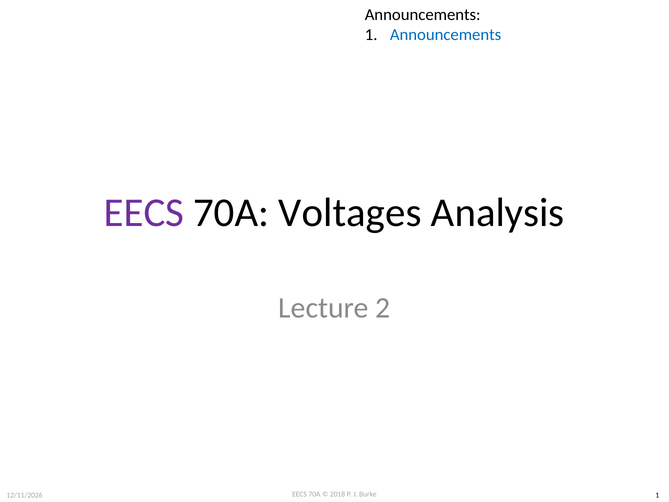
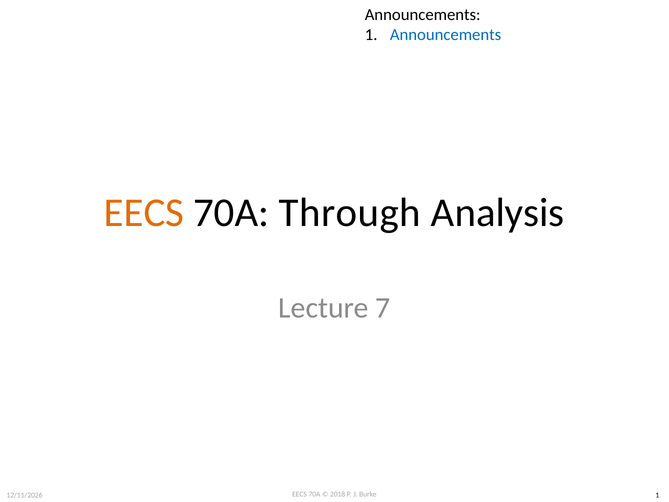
EECS at (144, 212) colour: purple -> orange
Voltages: Voltages -> Through
2: 2 -> 7
